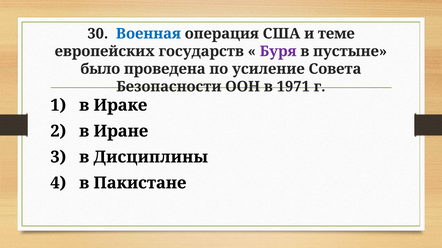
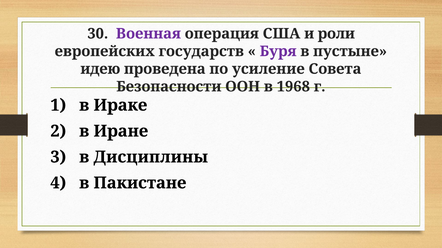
Военная colour: blue -> purple
теме: теме -> роли
было: было -> идею
1971: 1971 -> 1968
